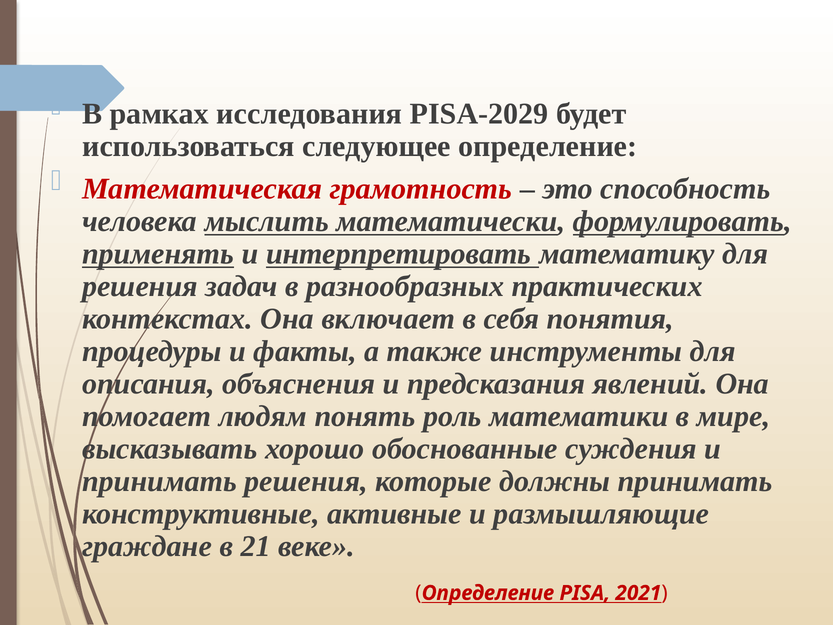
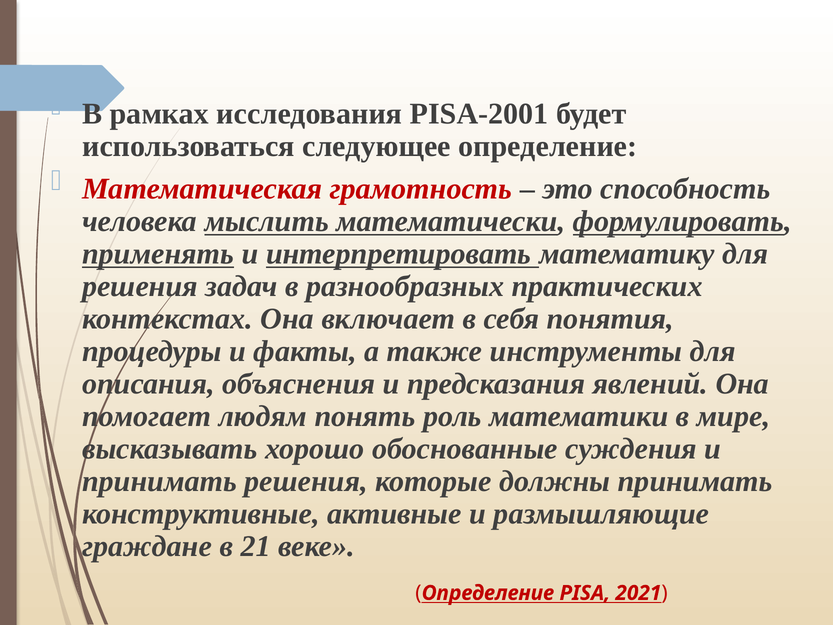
PISA-2029: PISA-2029 -> PISA-2001
